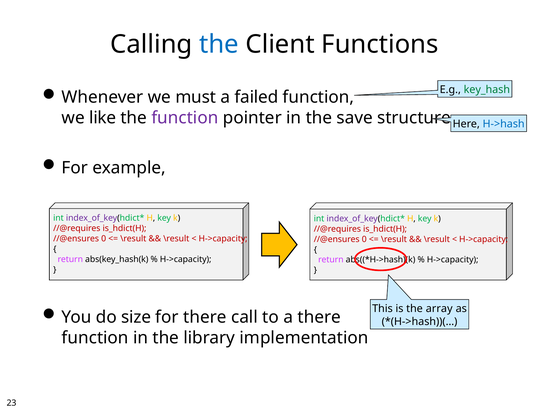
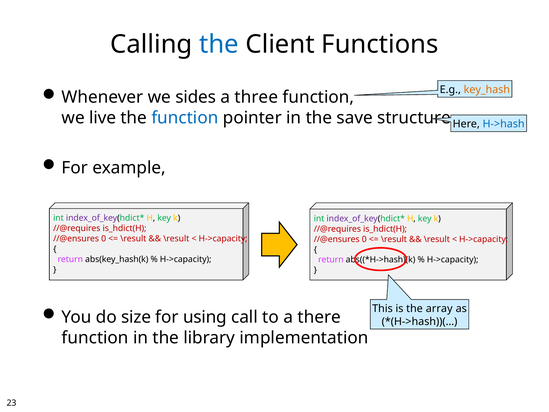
key_hash colour: green -> orange
must: must -> sides
failed: failed -> three
like: like -> live
function at (185, 118) colour: purple -> blue
for there: there -> using
